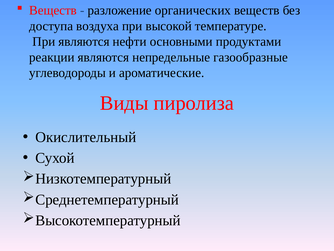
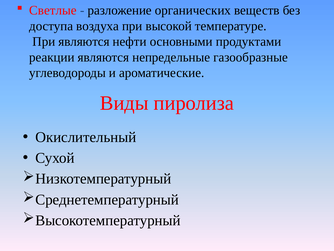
Веществ at (53, 10): Веществ -> Светлые
